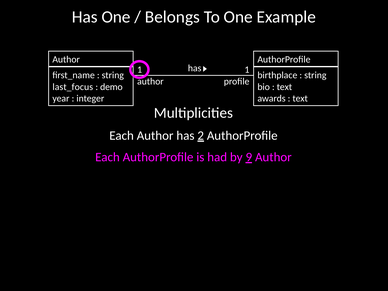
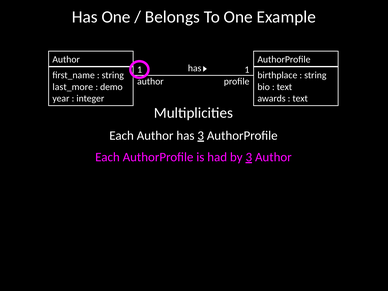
last_focus: last_focus -> last_more
has 2: 2 -> 3
by 9: 9 -> 3
